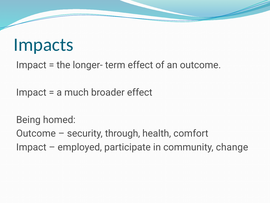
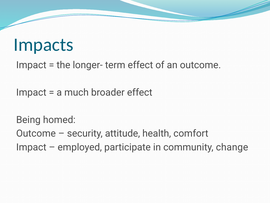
through: through -> attitude
